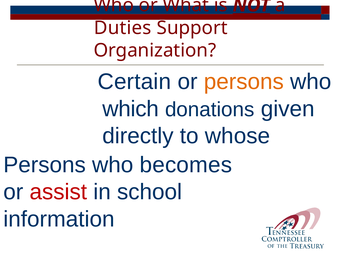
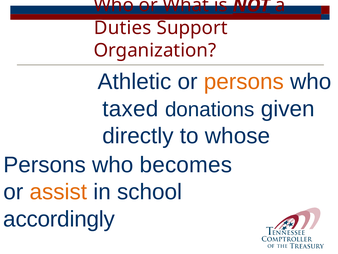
Certain: Certain -> Athletic
which: which -> taxed
assist colour: red -> orange
information: information -> accordingly
